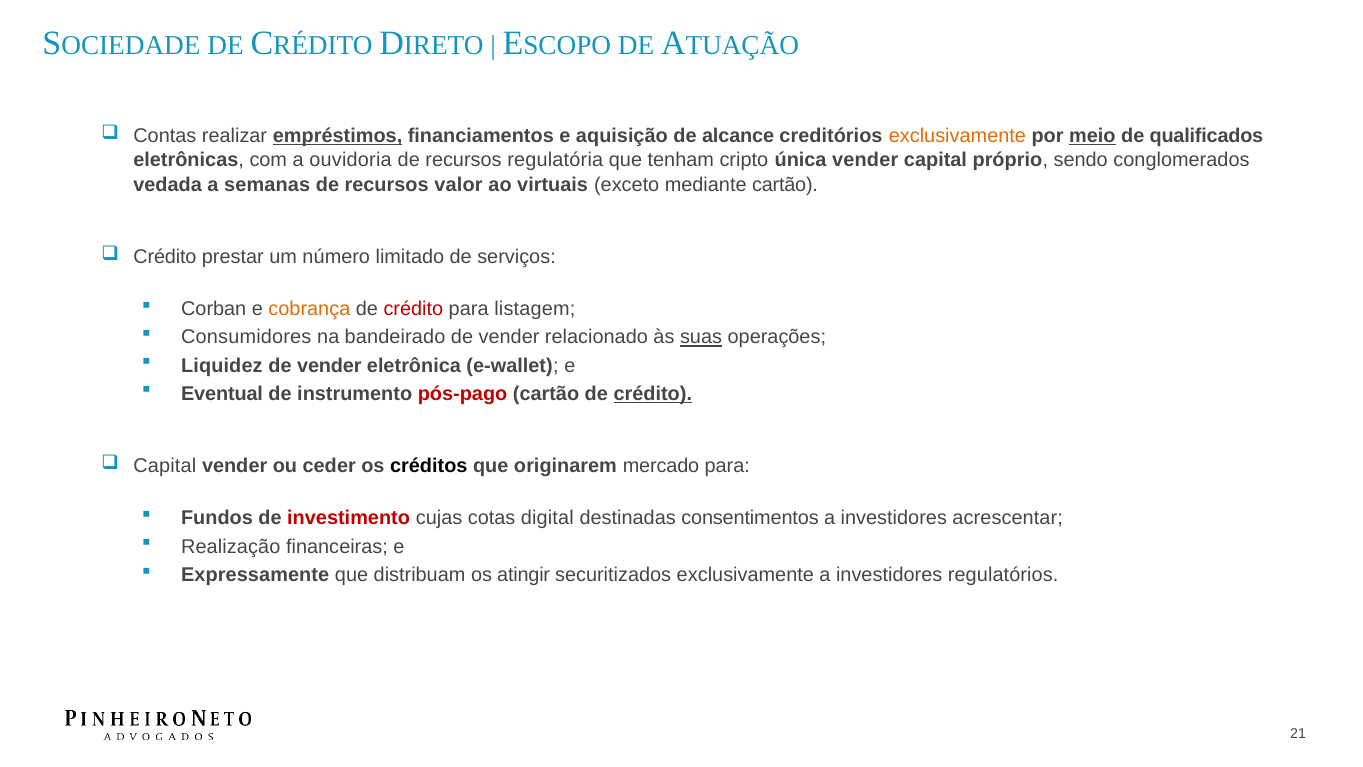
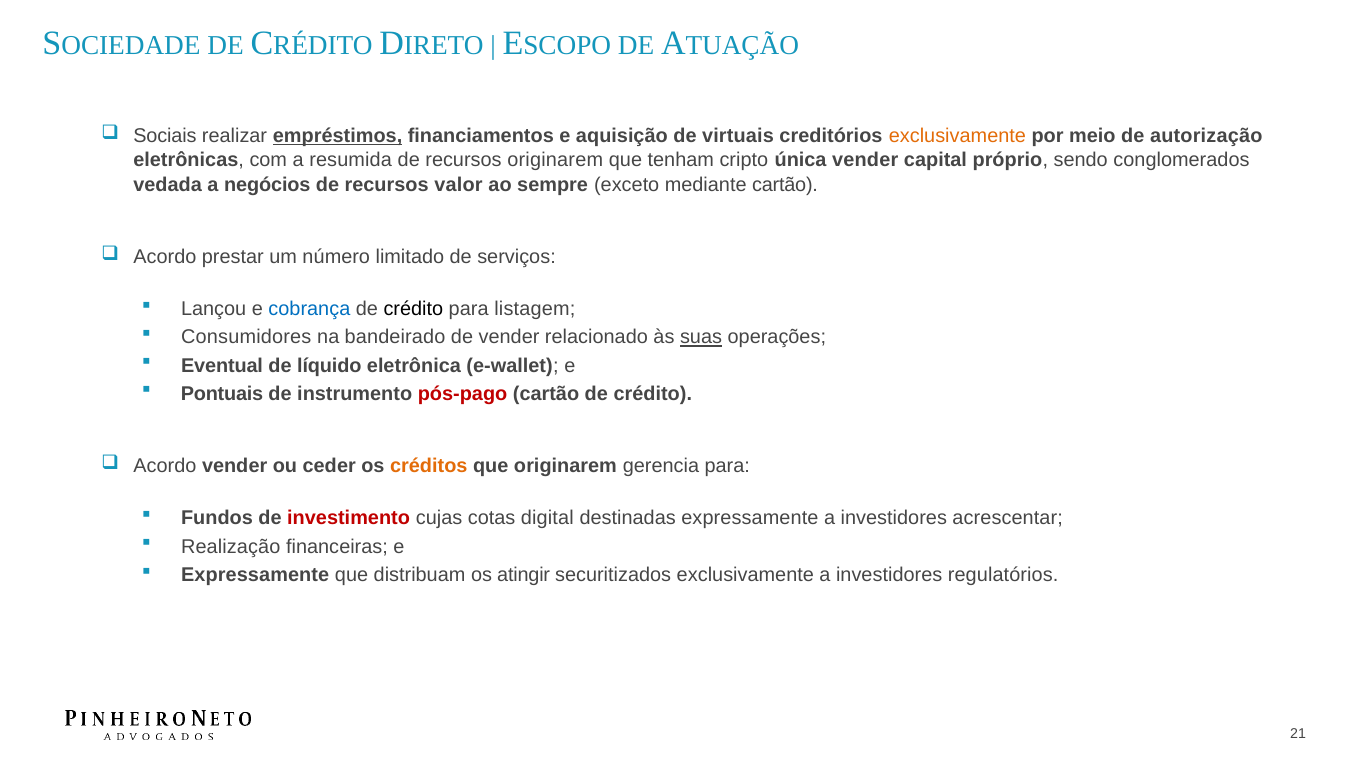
Contas: Contas -> Sociais
alcance: alcance -> virtuais
meio underline: present -> none
qualificados: qualificados -> autorização
ouvidoria: ouvidoria -> resumida
recursos regulatória: regulatória -> originarem
semanas: semanas -> negócios
virtuais: virtuais -> sempre
Crédito at (165, 257): Crédito -> Acordo
Corban: Corban -> Lançou
cobrança colour: orange -> blue
crédito at (413, 309) colour: red -> black
Liquidez: Liquidez -> Eventual
vender at (329, 365): vender -> líquido
Eventual: Eventual -> Pontuais
crédito at (653, 393) underline: present -> none
Capital at (165, 466): Capital -> Acordo
créditos colour: black -> orange
mercado: mercado -> gerencia
destinadas consentimentos: consentimentos -> expressamente
